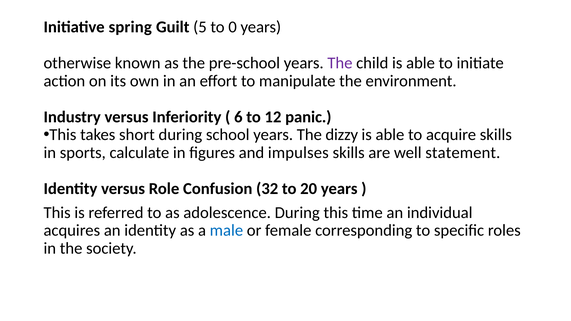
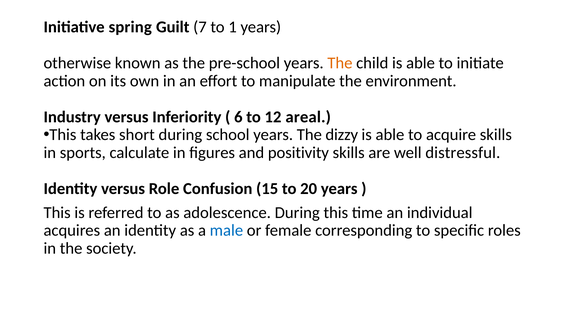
5: 5 -> 7
0: 0 -> 1
The at (340, 63) colour: purple -> orange
panic: panic -> areal
impulses: impulses -> positivity
statement: statement -> distressful
32: 32 -> 15
